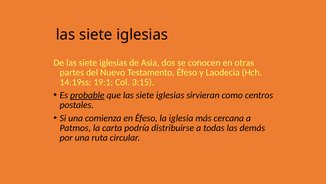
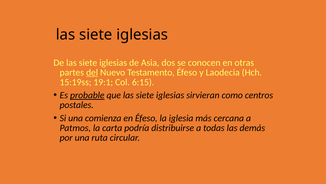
del underline: none -> present
14:19ss: 14:19ss -> 15:19ss
3:15: 3:15 -> 6:15
